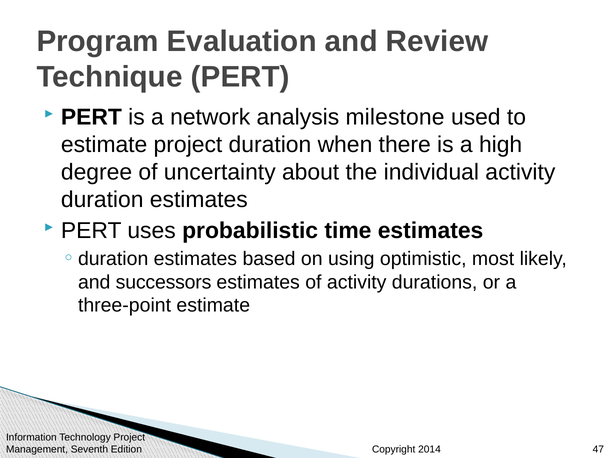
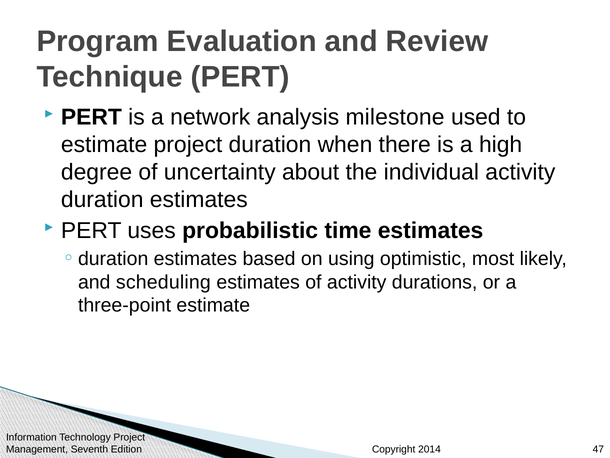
successors: successors -> scheduling
